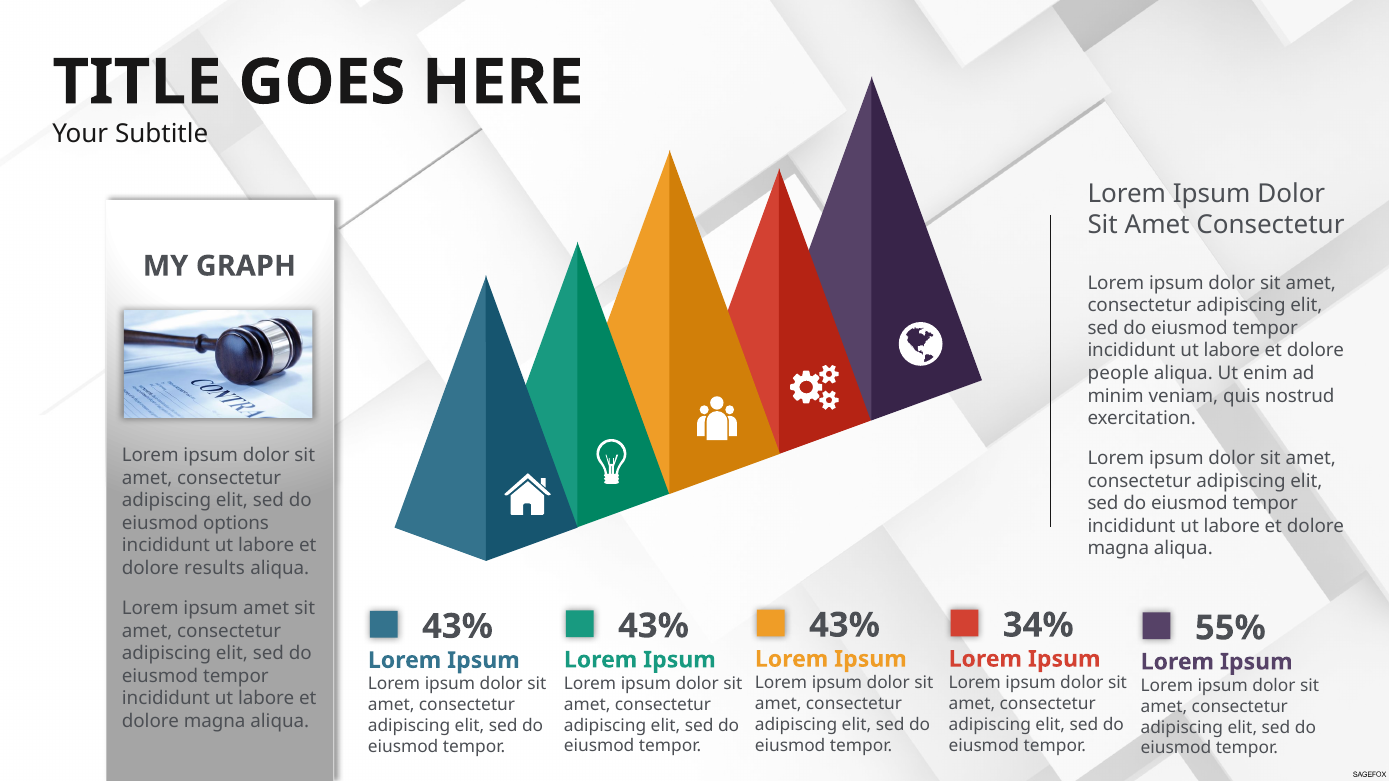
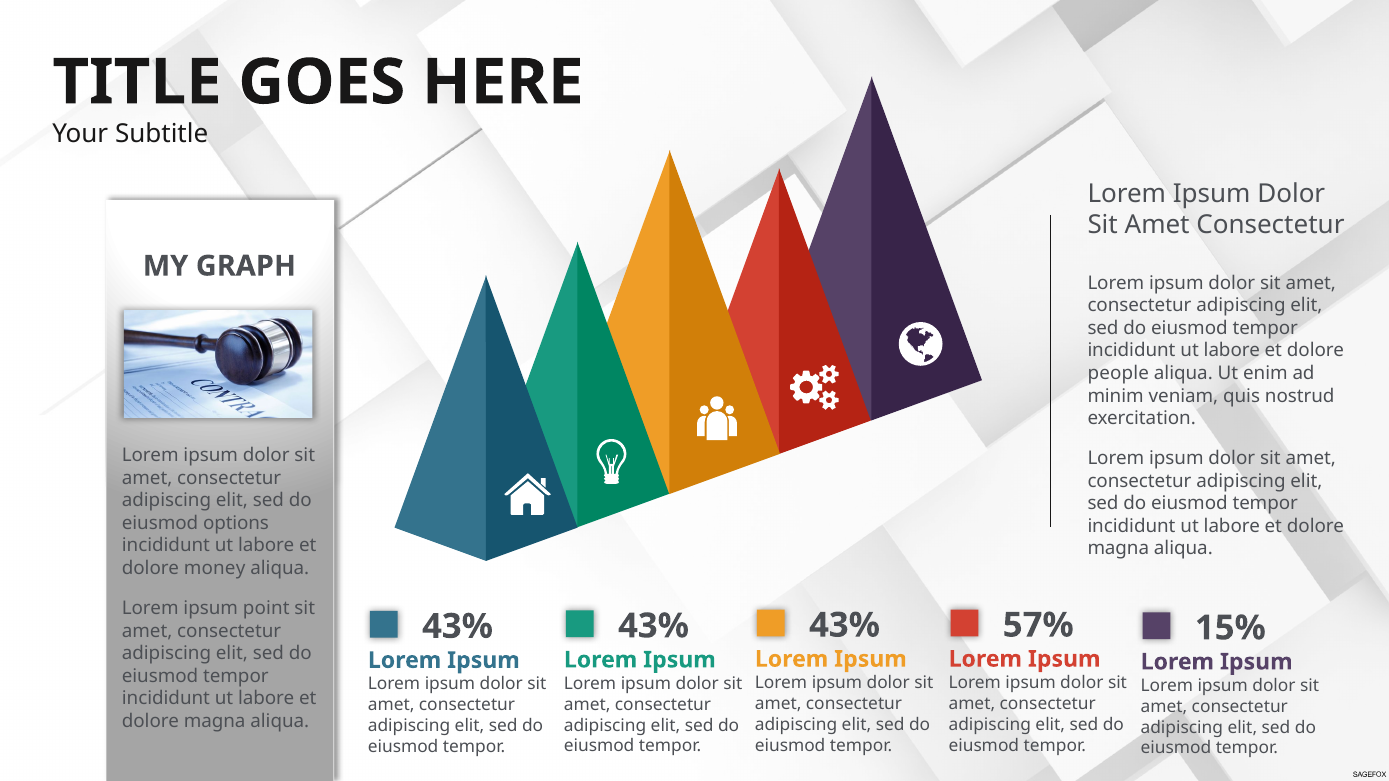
results: results -> money
ipsum amet: amet -> point
34%: 34% -> 57%
55%: 55% -> 15%
